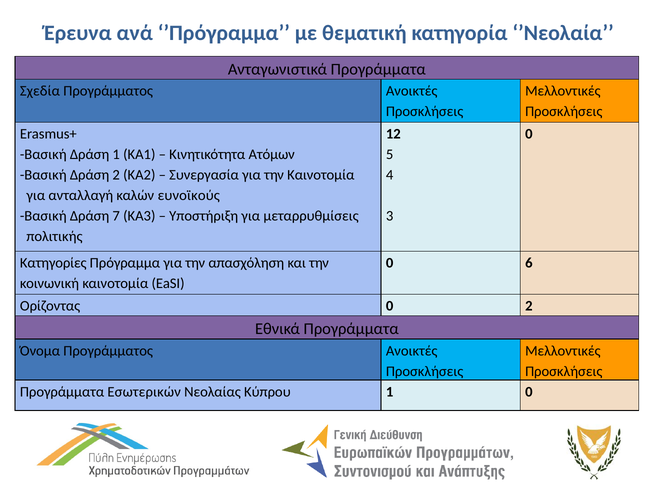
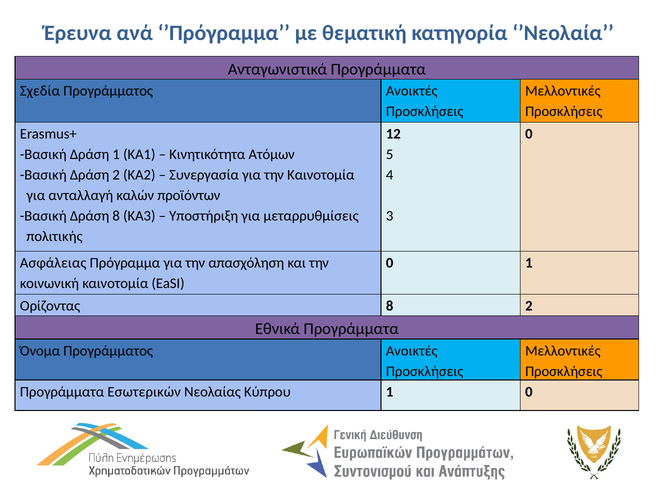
ευνοϊκούς: ευνοϊκούς -> προϊόντων
Δράση 7: 7 -> 8
Κατηγορίες: Κατηγορίες -> Ασφάλειας
0 6: 6 -> 1
Ορίζοντας 0: 0 -> 8
